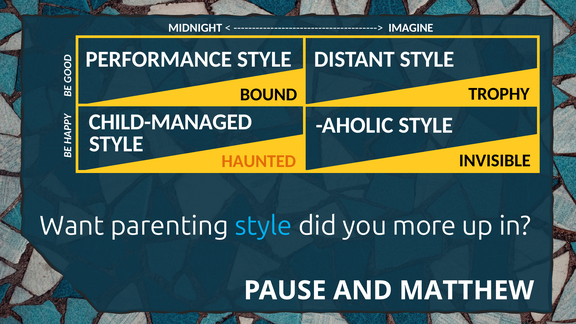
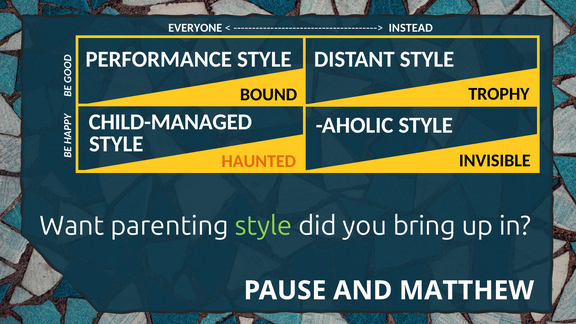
MIDNIGHT: MIDNIGHT -> EVERYONE
IMAGINE: IMAGINE -> INSTEAD
style at (264, 226) colour: light blue -> light green
more: more -> bring
